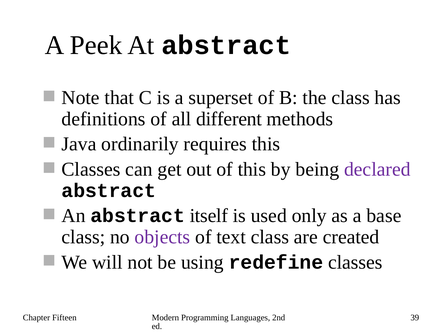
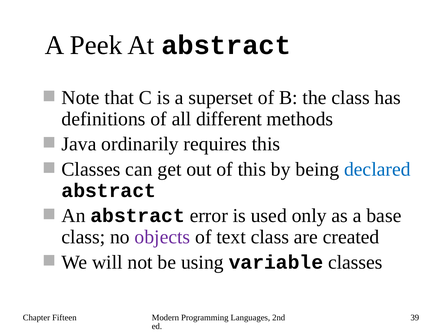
declared colour: purple -> blue
itself: itself -> error
redefine: redefine -> variable
